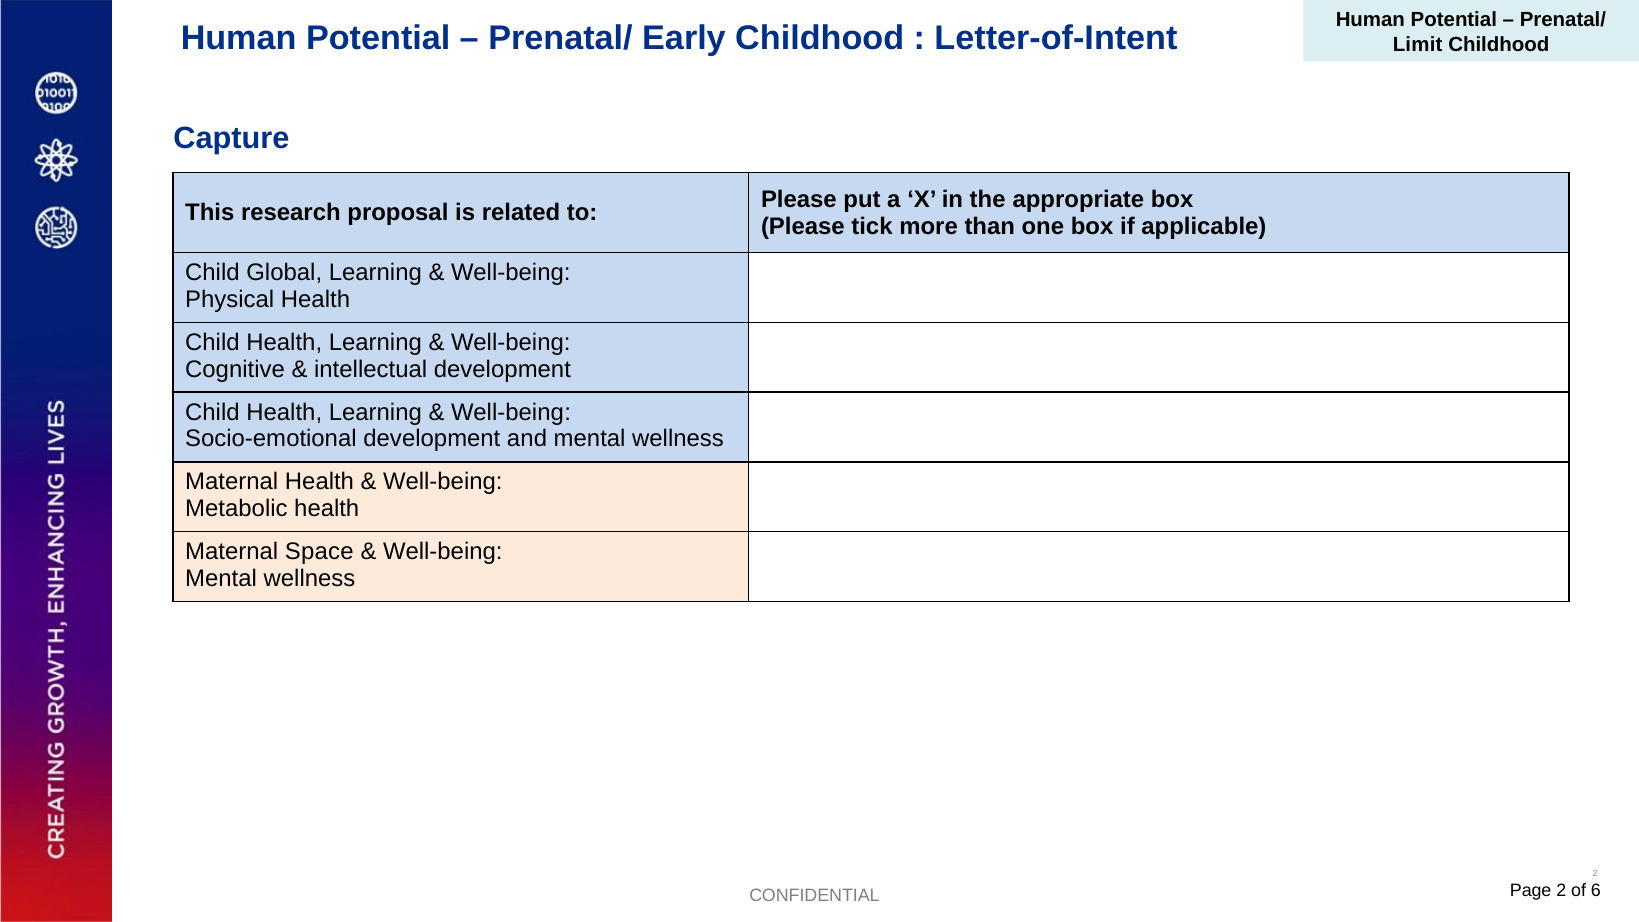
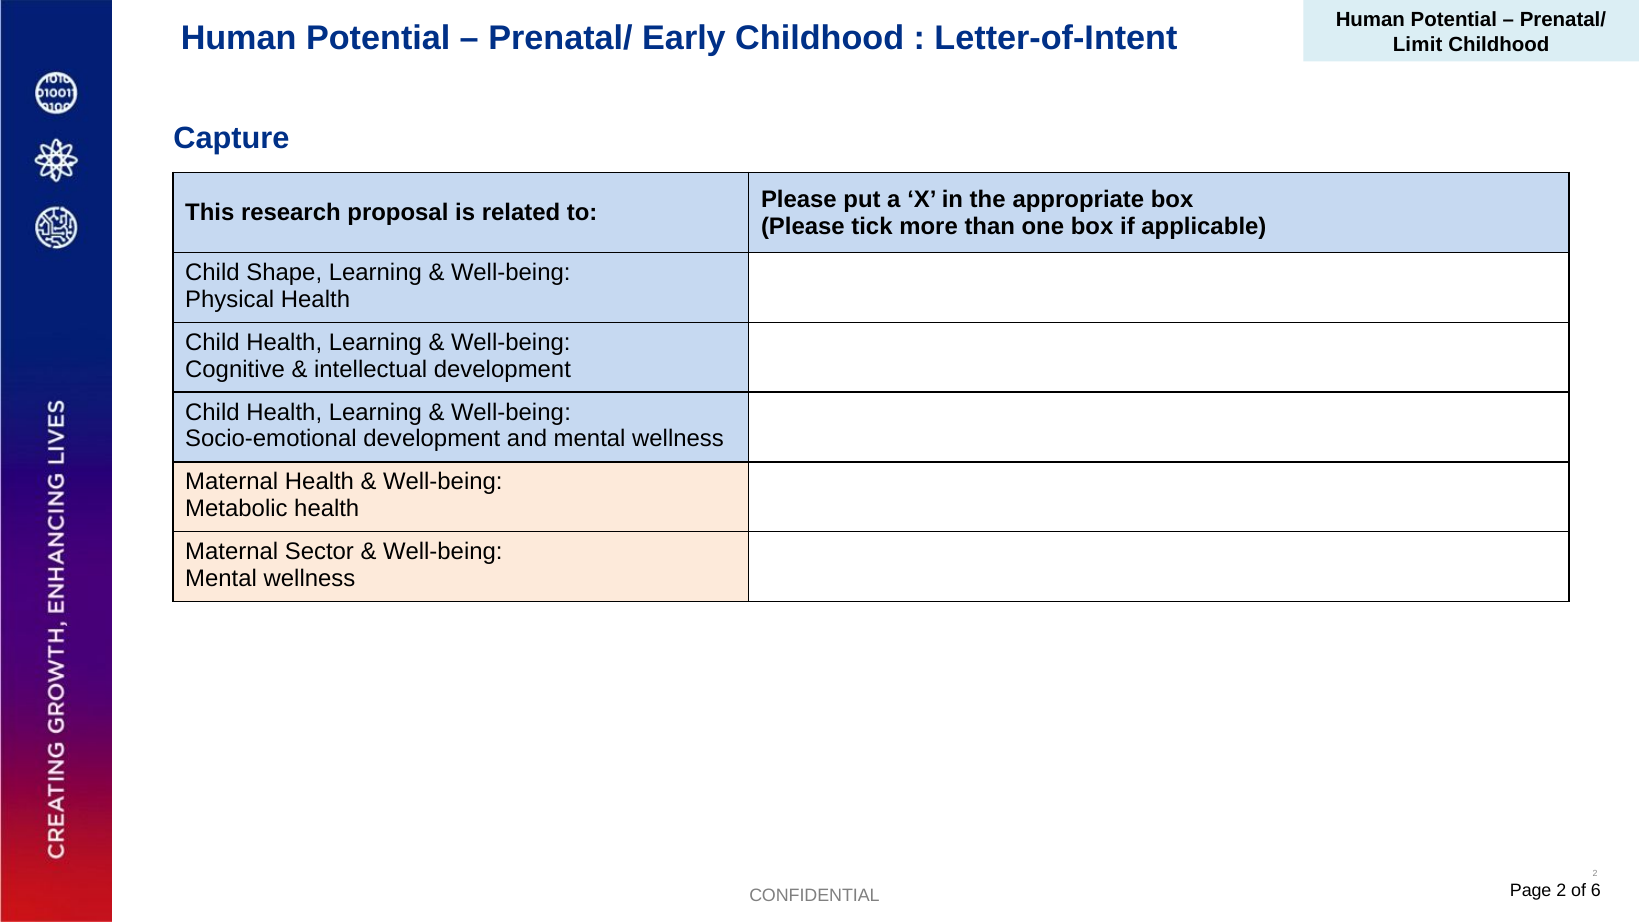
Global: Global -> Shape
Space: Space -> Sector
